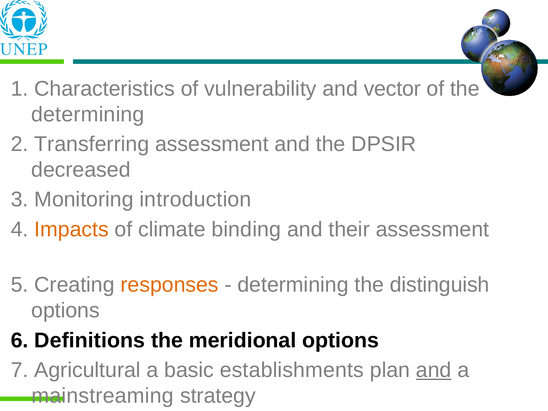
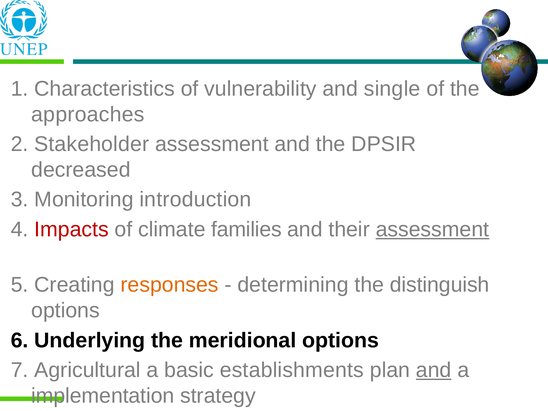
vector: vector -> single
determining at (88, 114): determining -> approaches
Transferring: Transferring -> Stakeholder
Impacts colour: orange -> red
binding: binding -> families
assessment at (432, 229) underline: none -> present
Definitions: Definitions -> Underlying
mainstreaming: mainstreaming -> implementation
